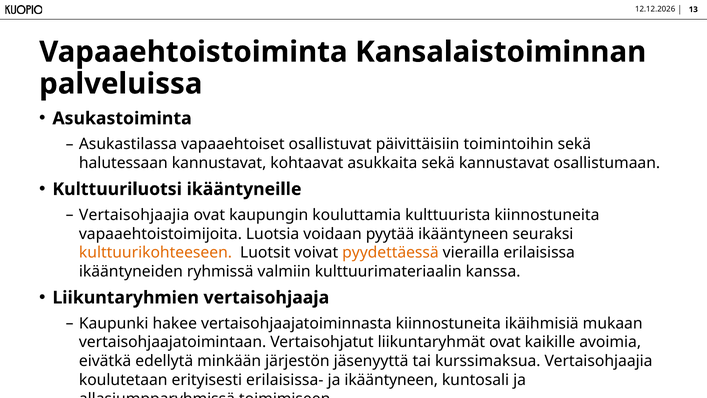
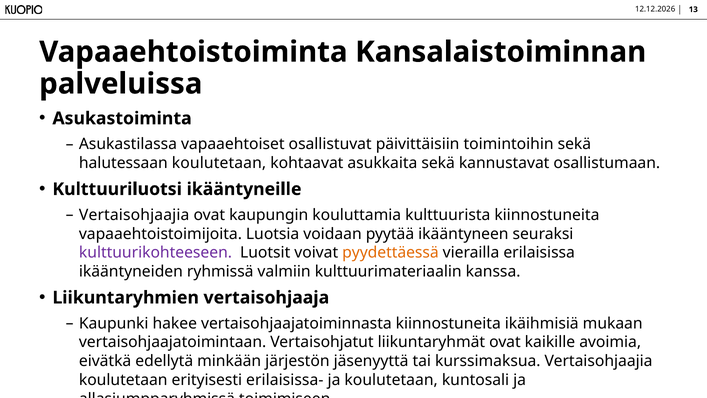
halutessaan kannustavat: kannustavat -> koulutetaan
kulttuurikohteeseen colour: orange -> purple
ja ikääntyneen: ikääntyneen -> koulutetaan
